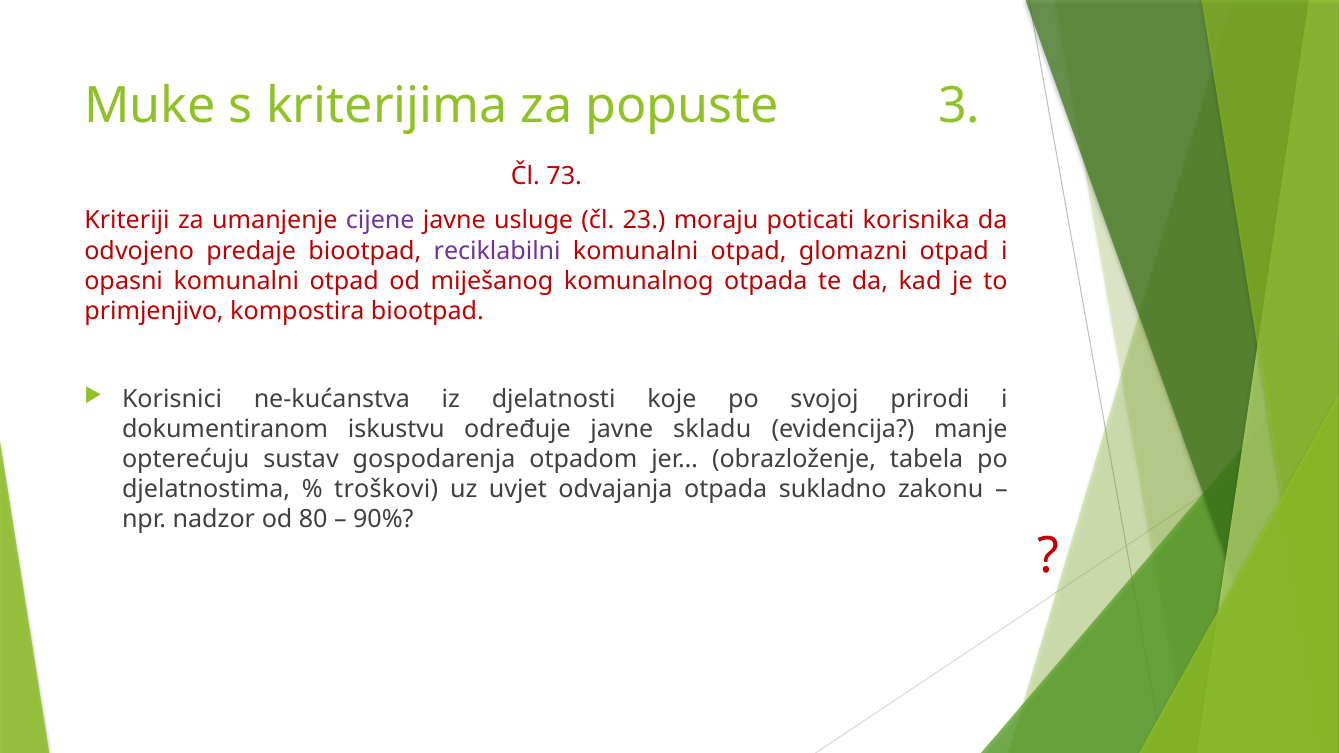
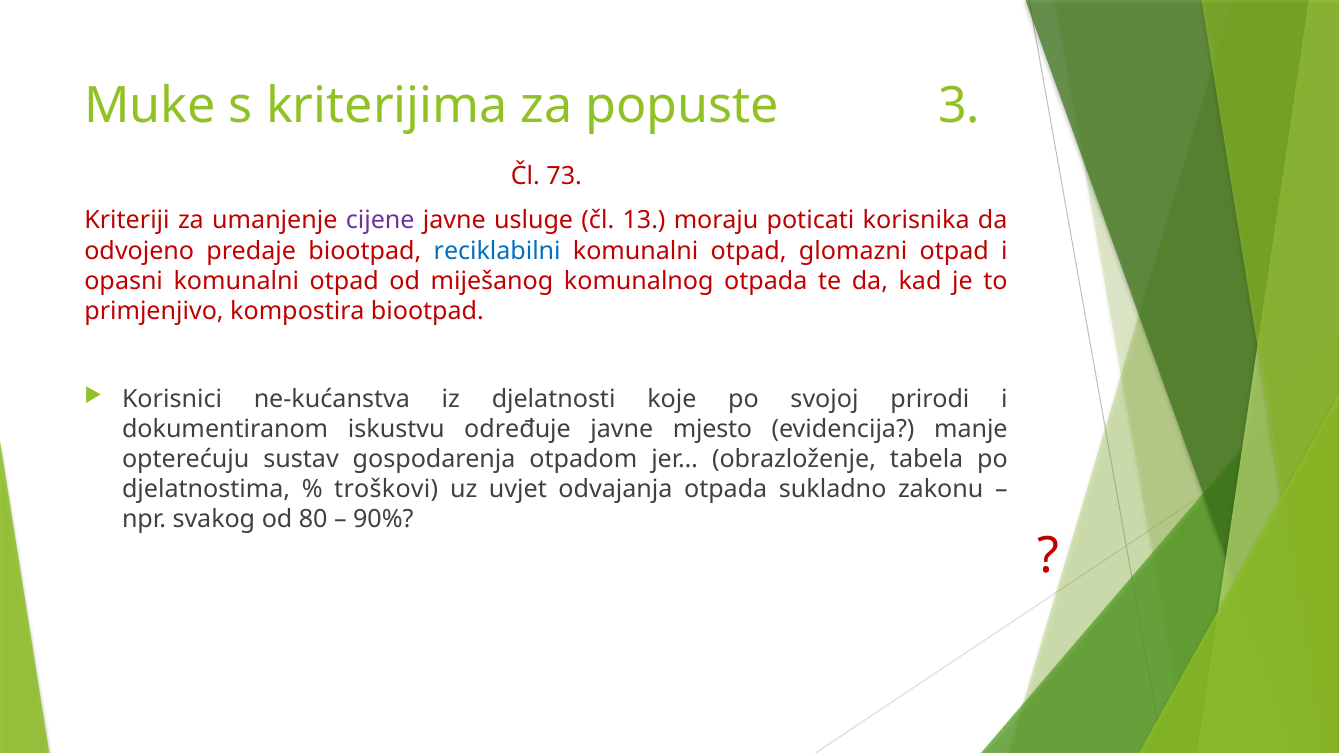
23: 23 -> 13
reciklabilni colour: purple -> blue
skladu: skladu -> mjesto
nadzor: nadzor -> svakog
